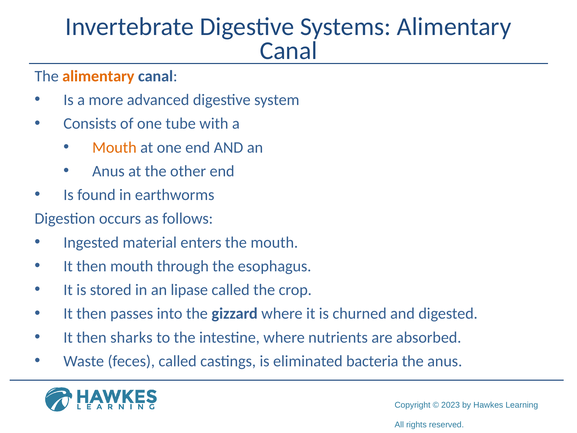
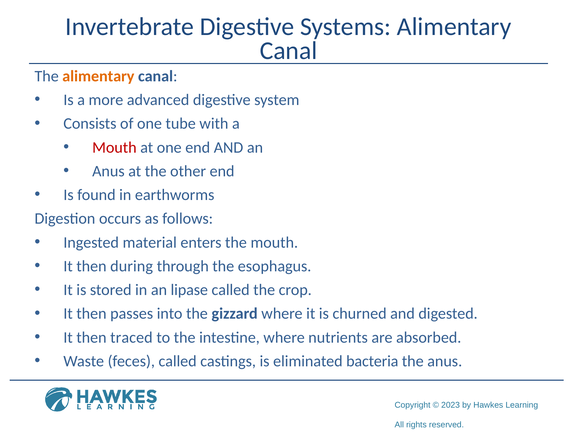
Mouth at (114, 147) colour: orange -> red
then mouth: mouth -> during
sharks: sharks -> traced
